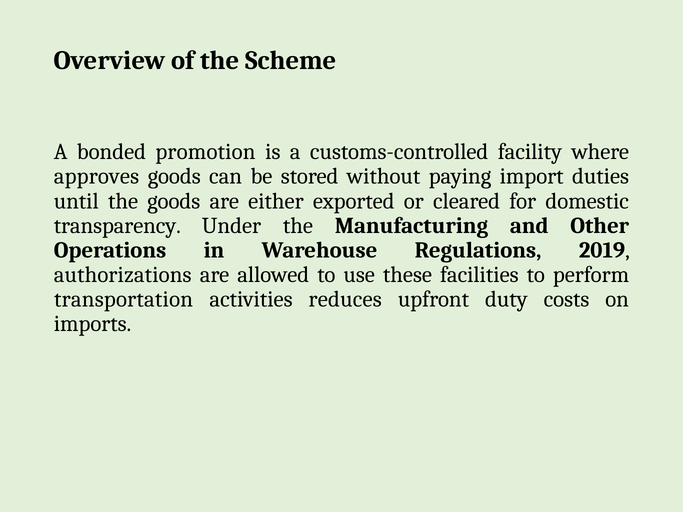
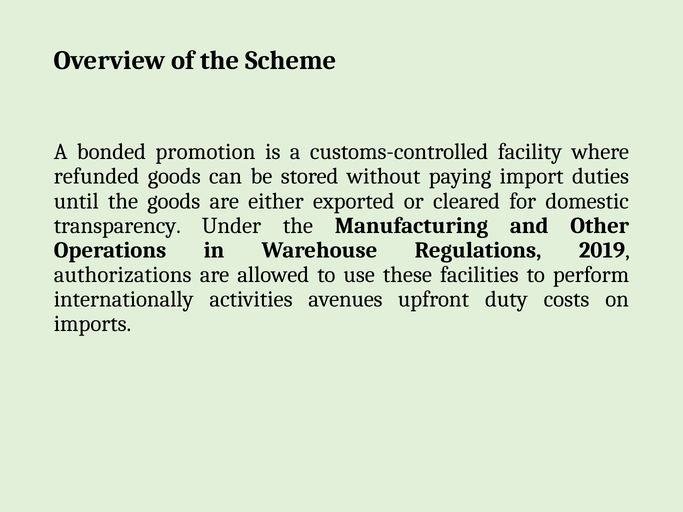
approves: approves -> refunded
transportation: transportation -> internationally
reduces: reduces -> avenues
